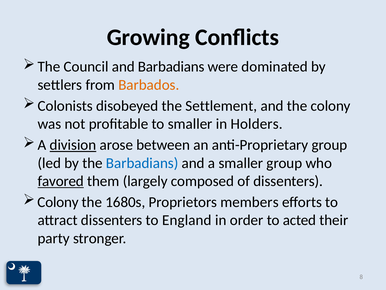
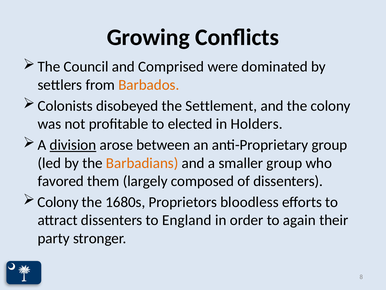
and Barbadians: Barbadians -> Comprised
to smaller: smaller -> elected
Barbadians at (142, 163) colour: blue -> orange
favored underline: present -> none
members: members -> bloodless
acted: acted -> again
